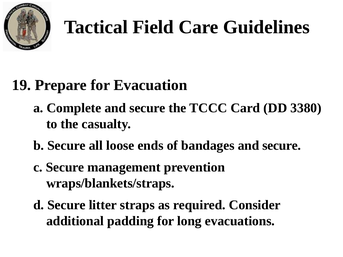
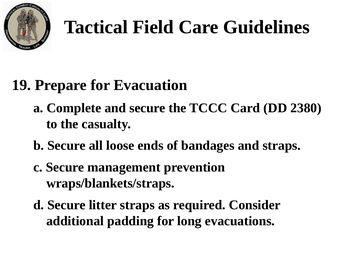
3380: 3380 -> 2380
bandages and secure: secure -> straps
